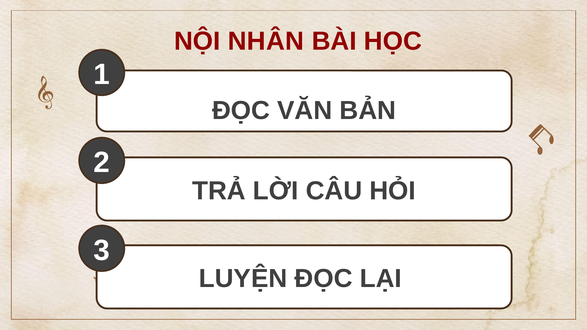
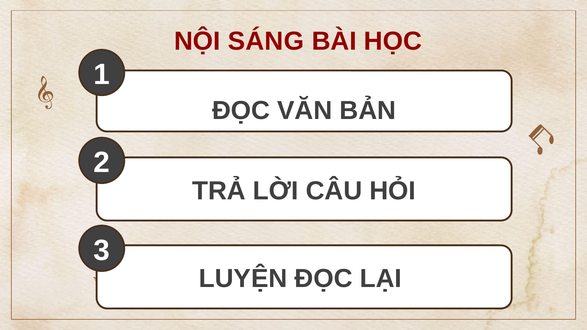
NHÂN: NHÂN -> SÁNG
